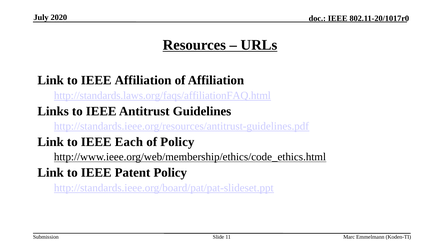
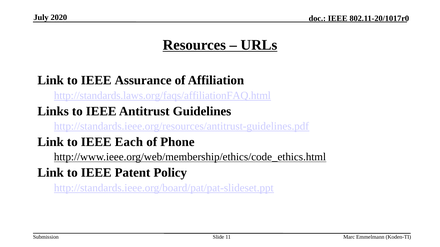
IEEE Affiliation: Affiliation -> Assurance
of Policy: Policy -> Phone
